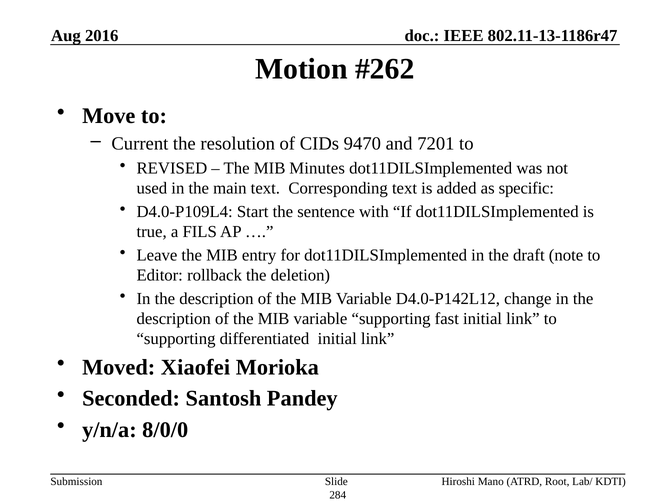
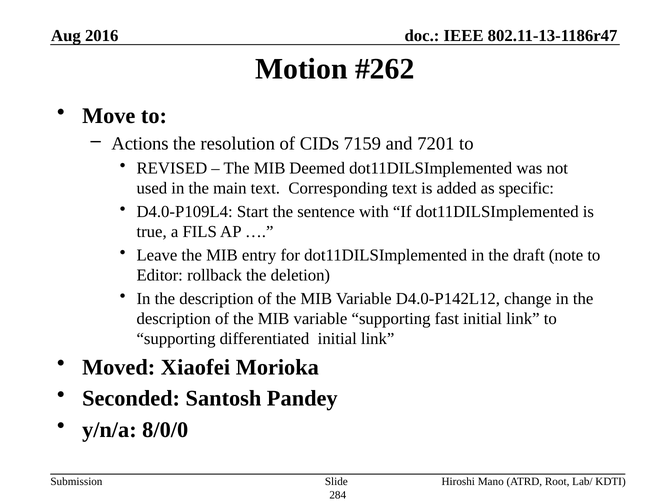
Current: Current -> Actions
9470: 9470 -> 7159
Minutes: Minutes -> Deemed
